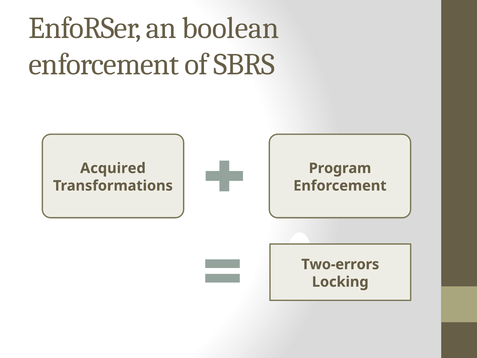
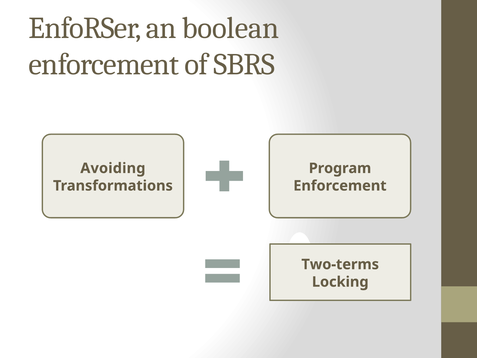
Acquired: Acquired -> Avoiding
Two-errors: Two-errors -> Two-terms
